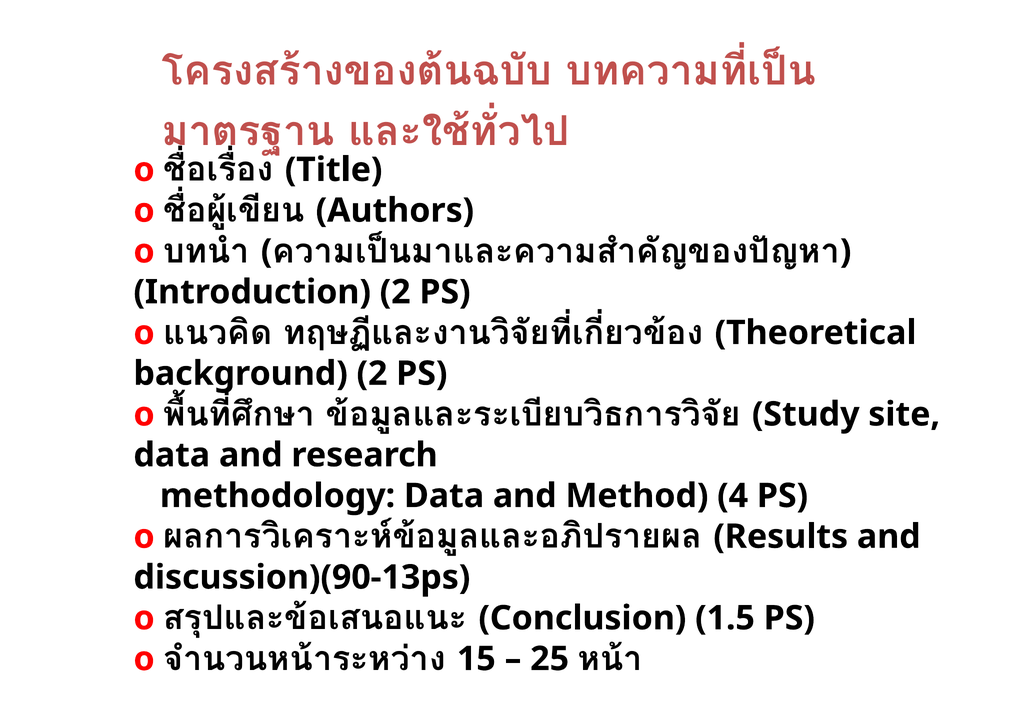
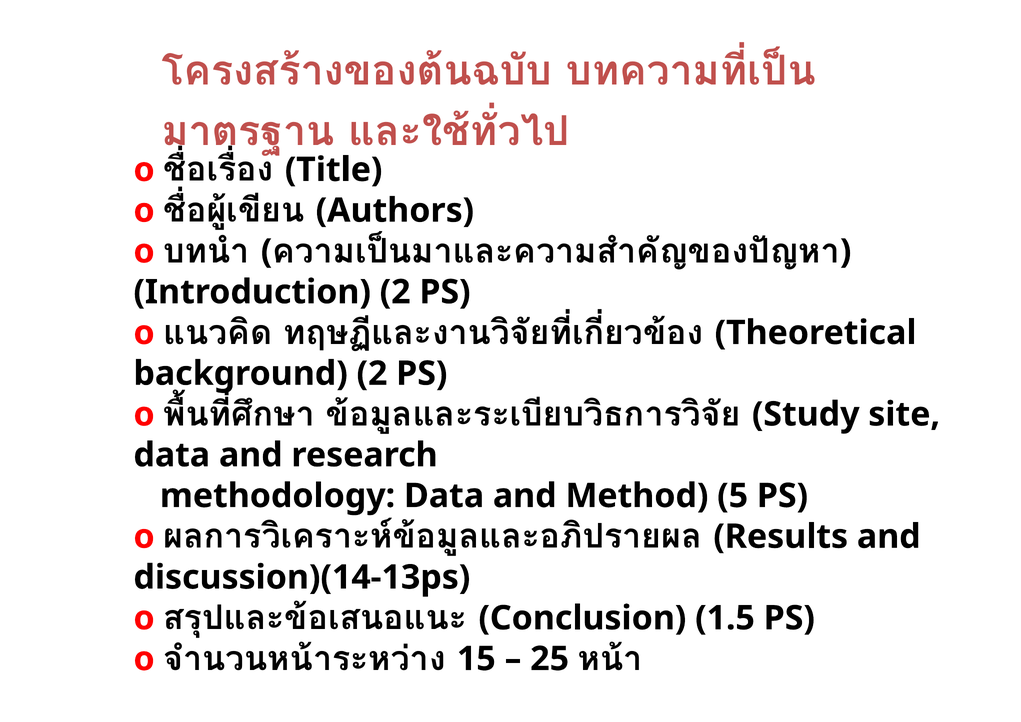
4: 4 -> 5
discussion)(90-13ps: discussion)(90-13ps -> discussion)(14-13ps
